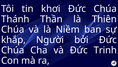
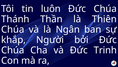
khơi: khơi -> luôn
Niềm: Niềm -> Ngân
